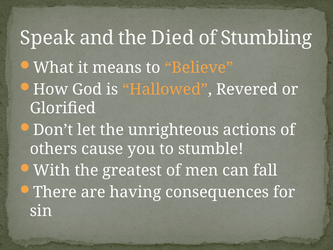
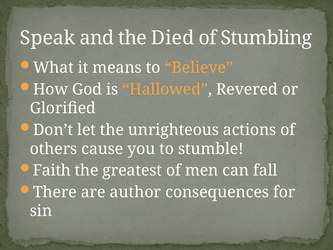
With: With -> Faith
having: having -> author
